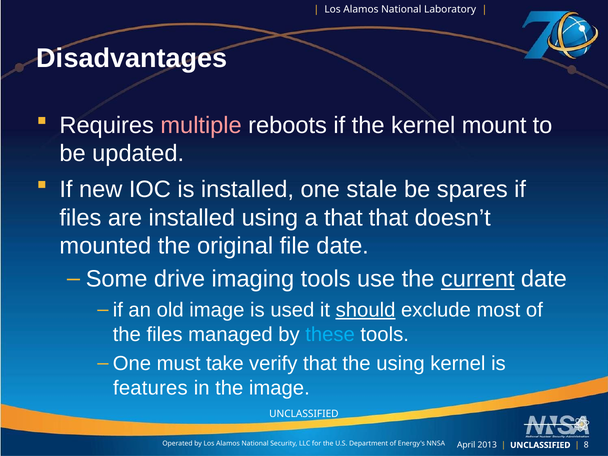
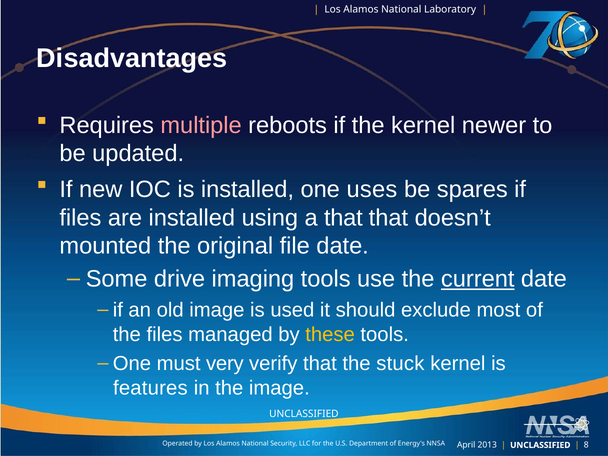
mount: mount -> newer
stale: stale -> uses
should underline: present -> none
these colour: light blue -> yellow
take: take -> very
the using: using -> stuck
